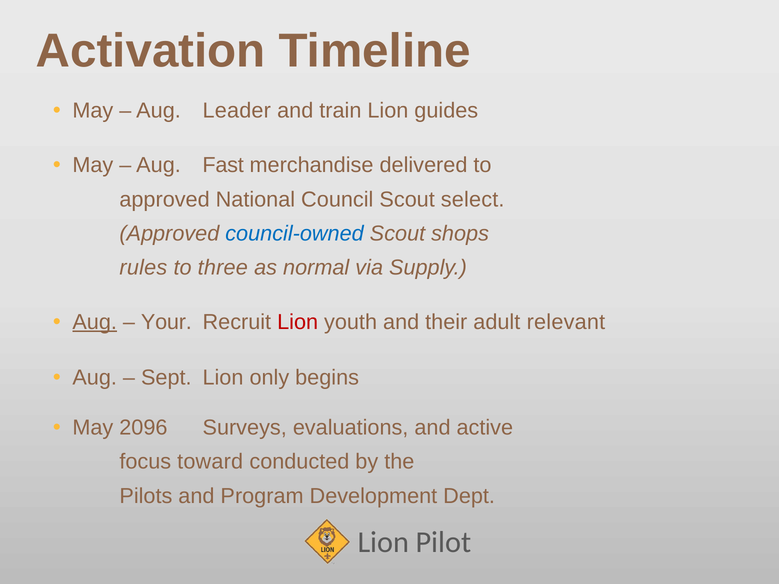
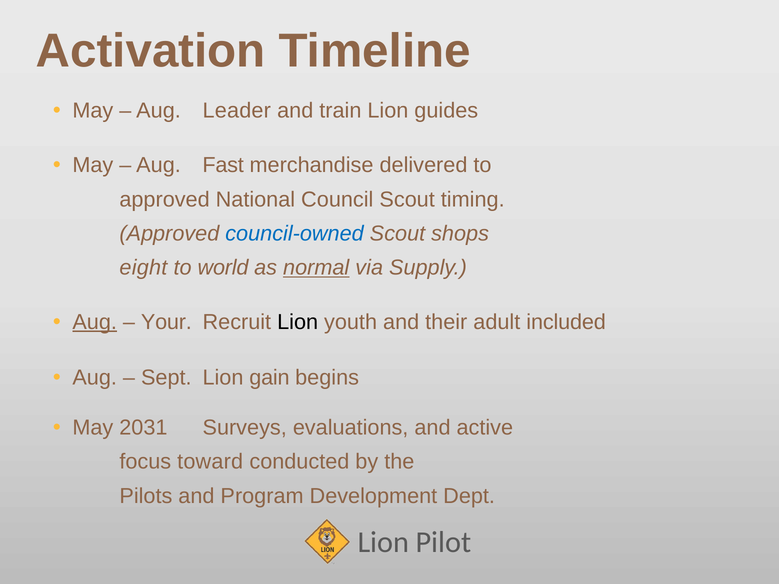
select: select -> timing
rules: rules -> eight
three: three -> world
normal underline: none -> present
Lion at (298, 322) colour: red -> black
relevant: relevant -> included
only: only -> gain
2096: 2096 -> 2031
